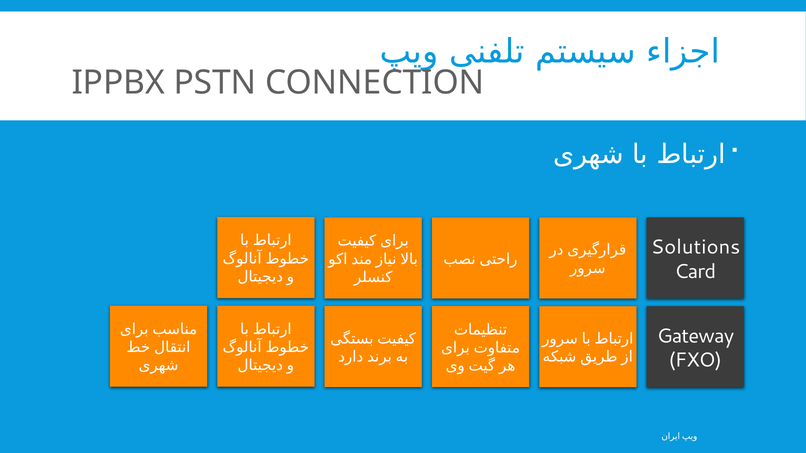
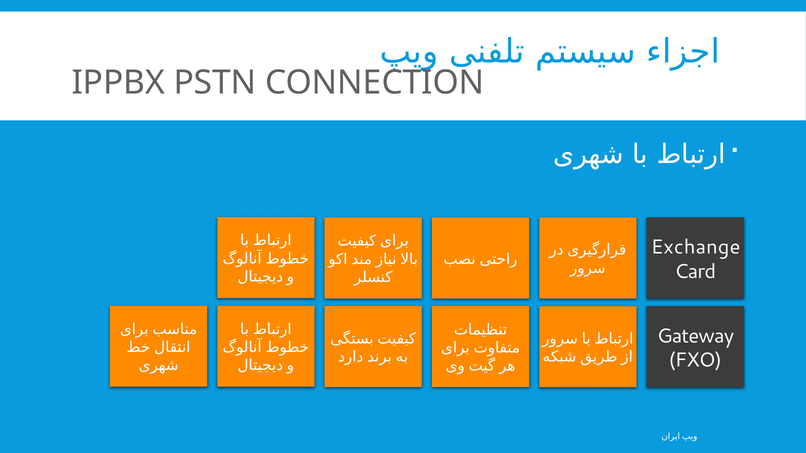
Solutions: Solutions -> Exchange
